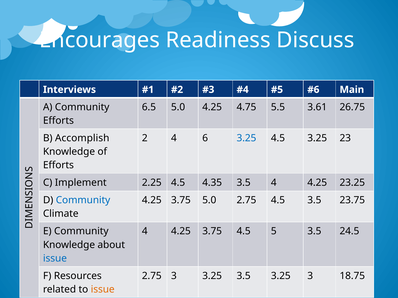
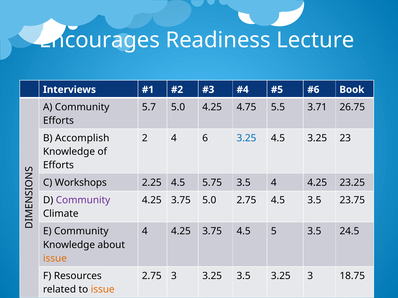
Discuss: Discuss -> Lecture
Main: Main -> Book
6.5: 6.5 -> 5.7
3.61: 3.61 -> 3.71
Implement: Implement -> Workshops
4.35: 4.35 -> 5.75
Community at (83, 201) colour: blue -> purple
issue at (55, 259) colour: blue -> orange
